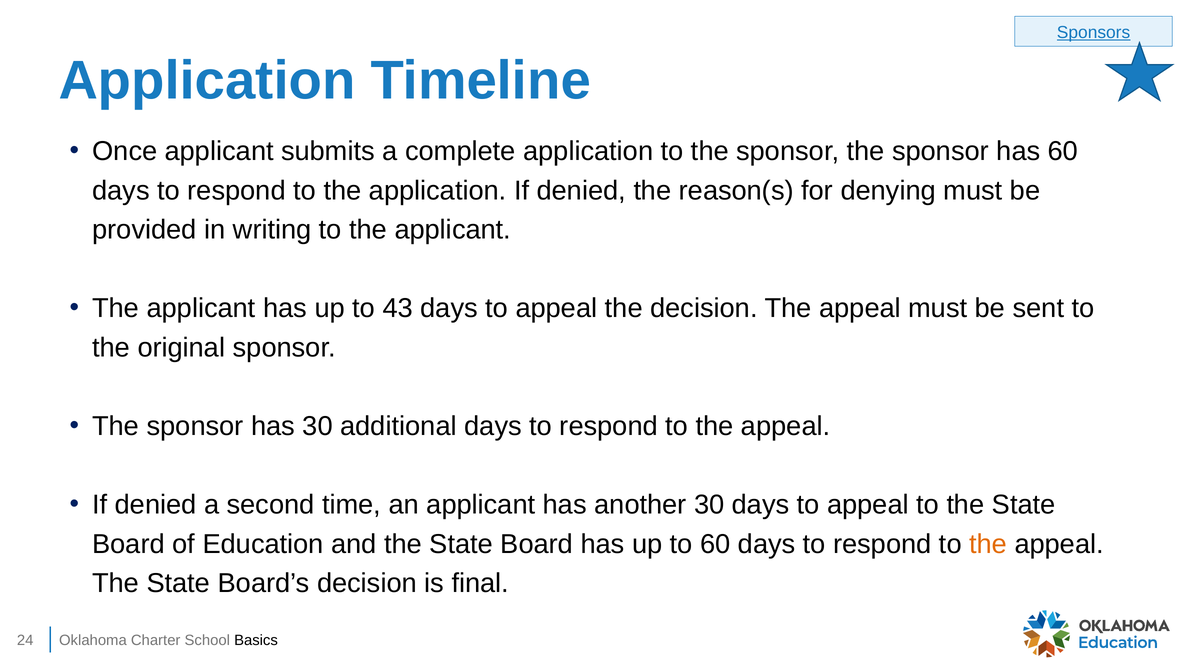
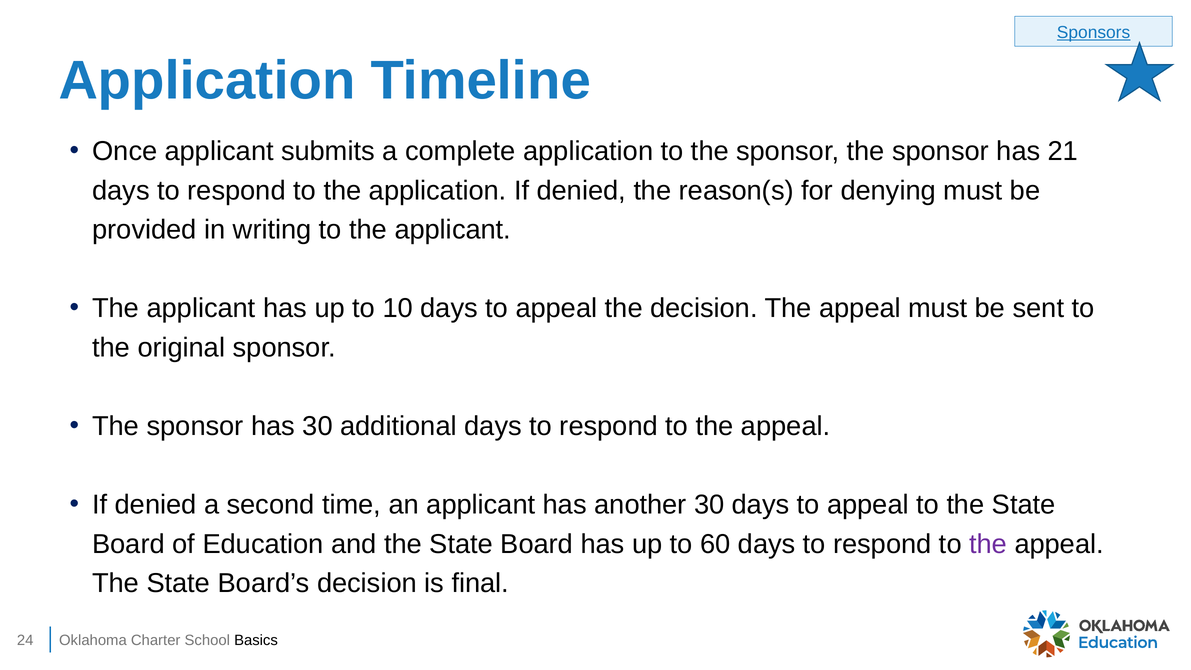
has 60: 60 -> 21
43: 43 -> 10
the at (988, 544) colour: orange -> purple
